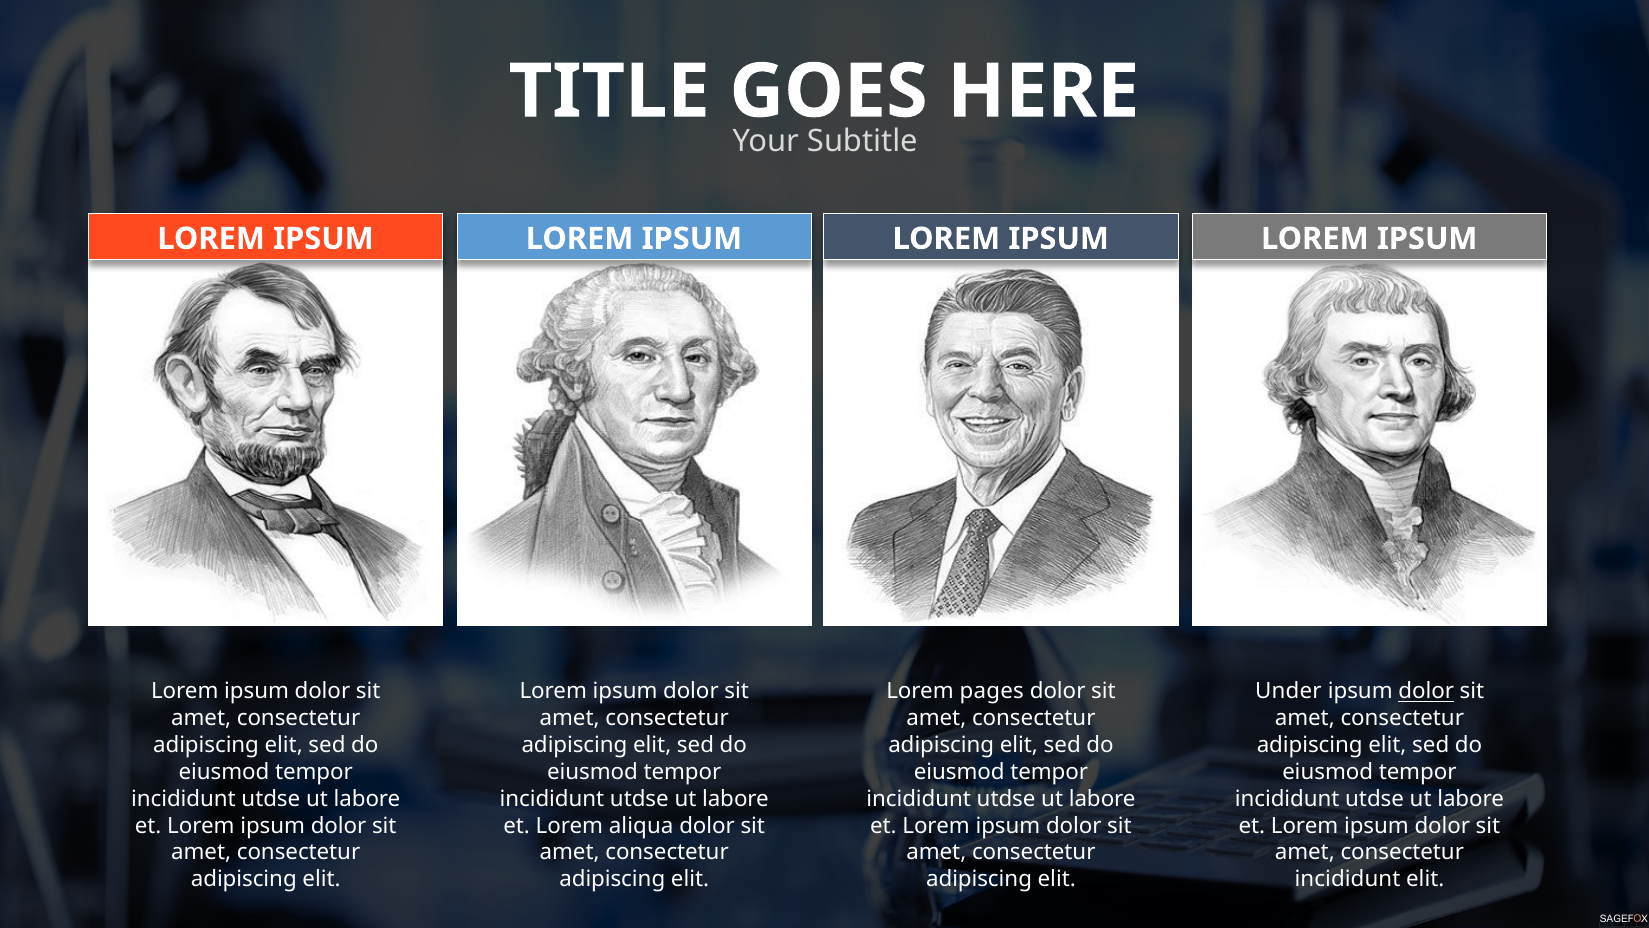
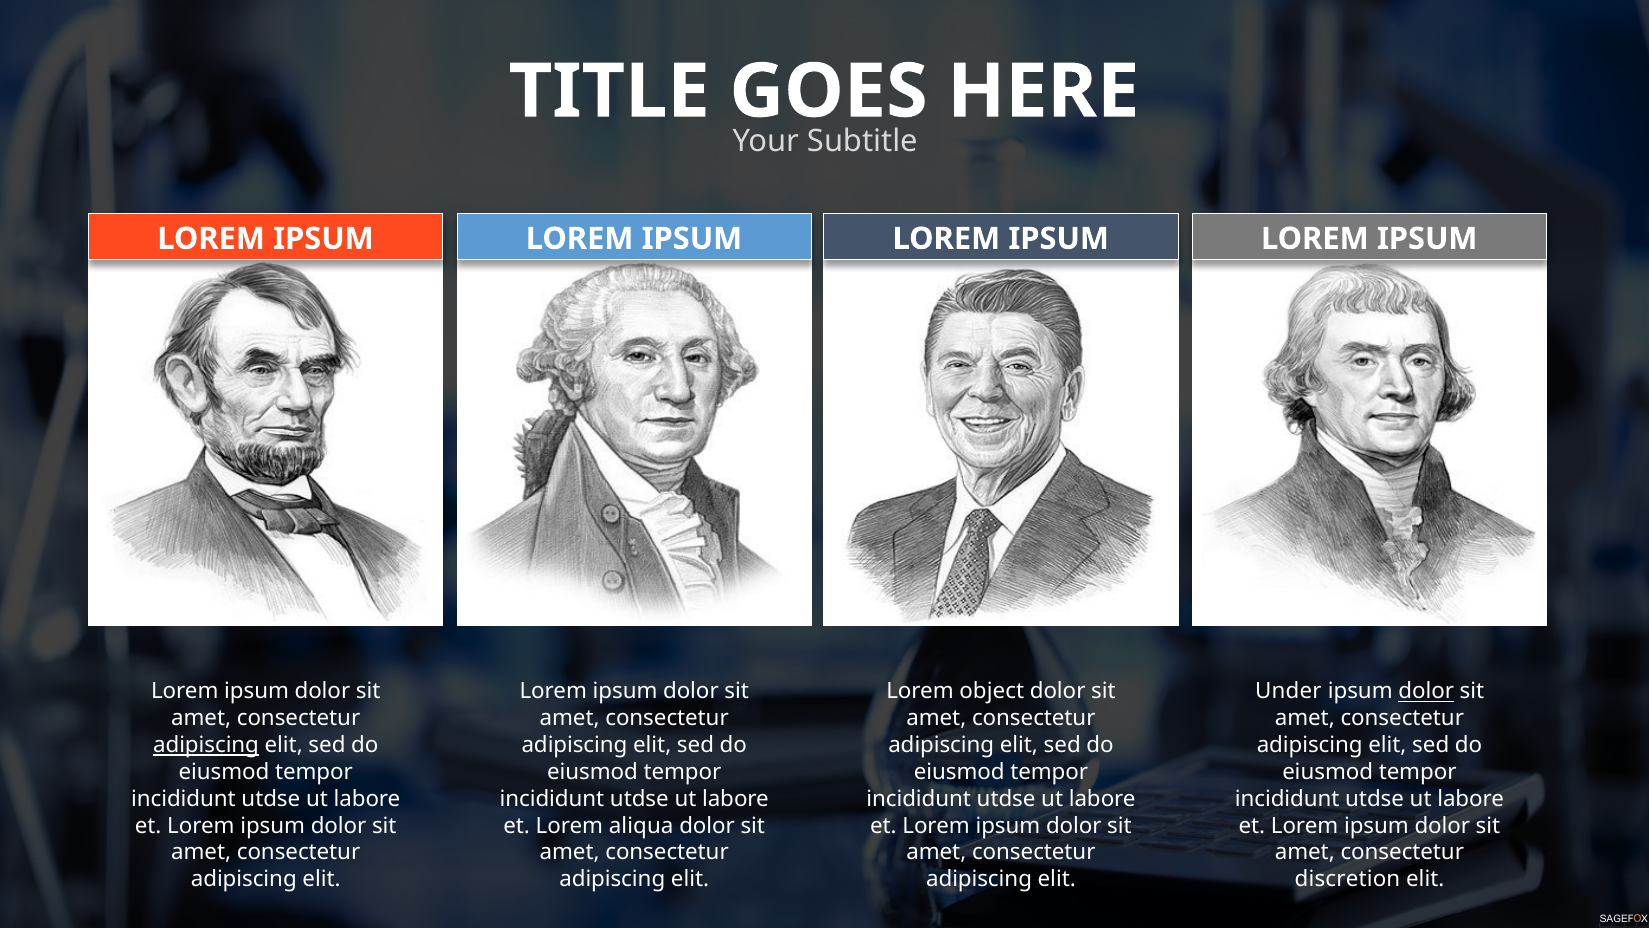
pages: pages -> object
adipiscing at (206, 745) underline: none -> present
incididunt at (1348, 879): incididunt -> discretion
